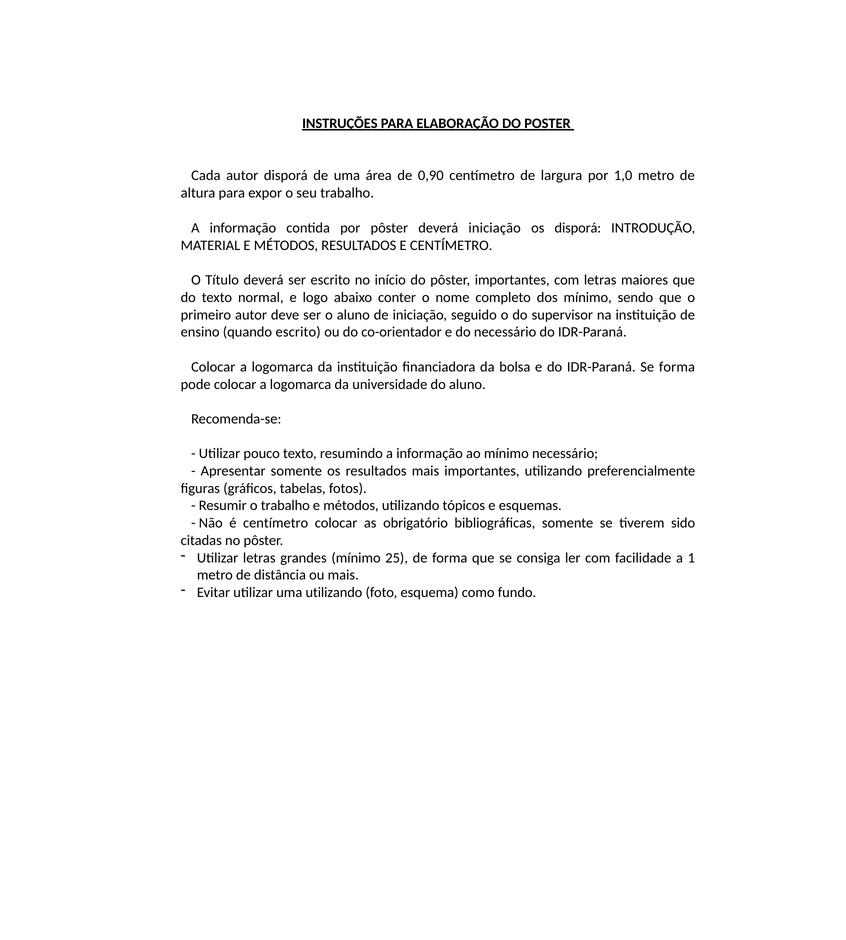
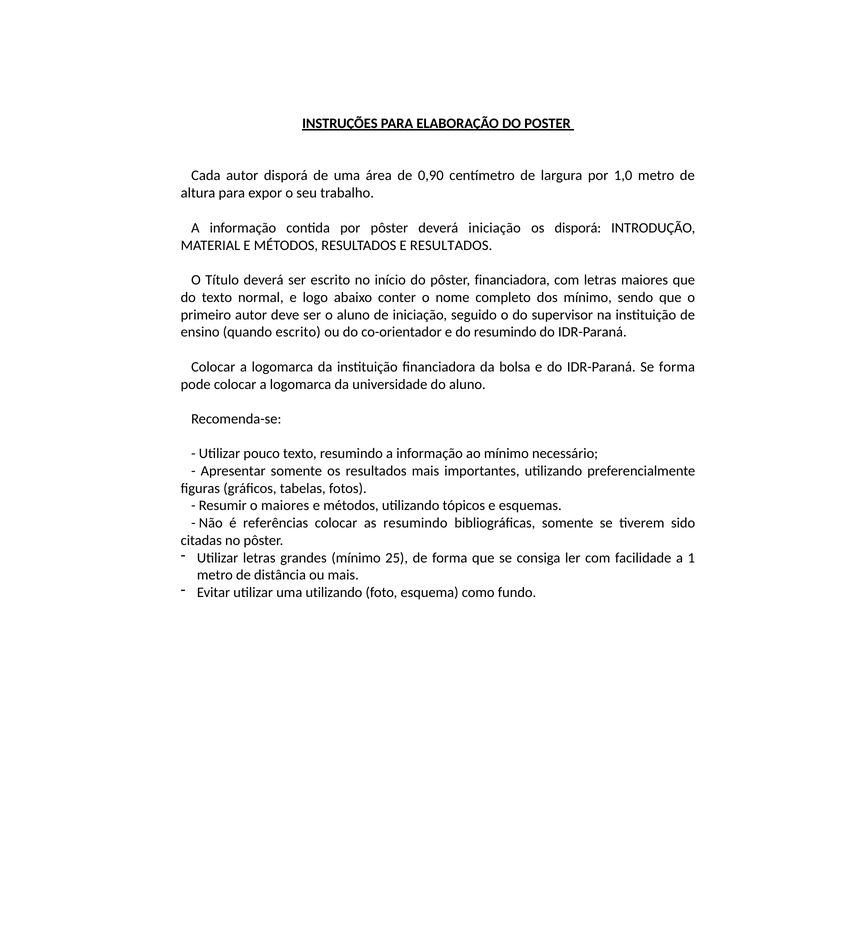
E CENTÍMETRO: CENTÍMETRO -> RESULTADOS
pôster importantes: importantes -> financiadora
do necessário: necessário -> resumindo
o trabalho: trabalho -> maiores
é centímetro: centímetro -> referências
as obrigatório: obrigatório -> resumindo
